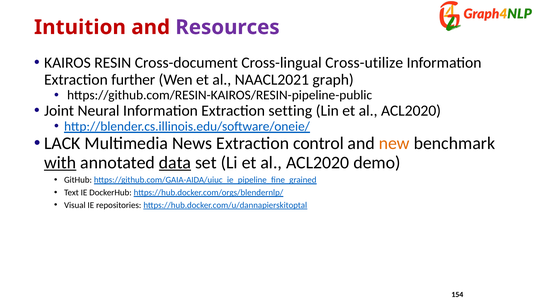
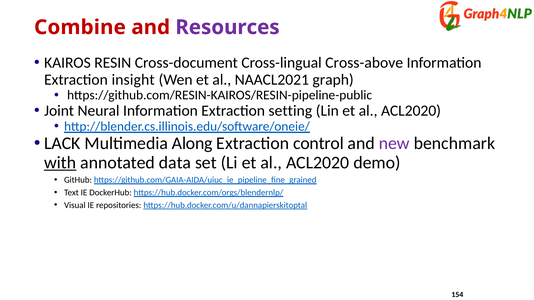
Intuition: Intuition -> Combine
Cross-utilize: Cross-utilize -> Cross-above
further: further -> insight
News: News -> Along
new colour: orange -> purple
data underline: present -> none
